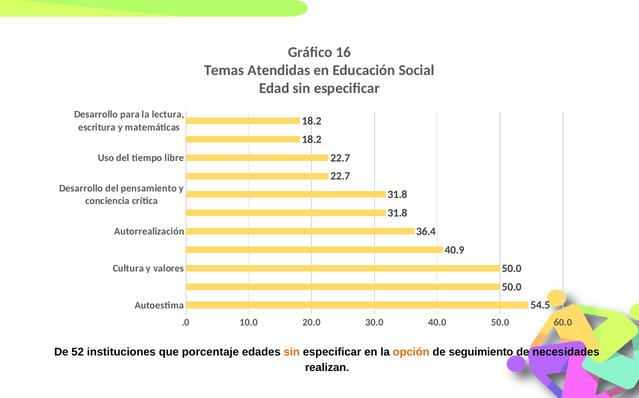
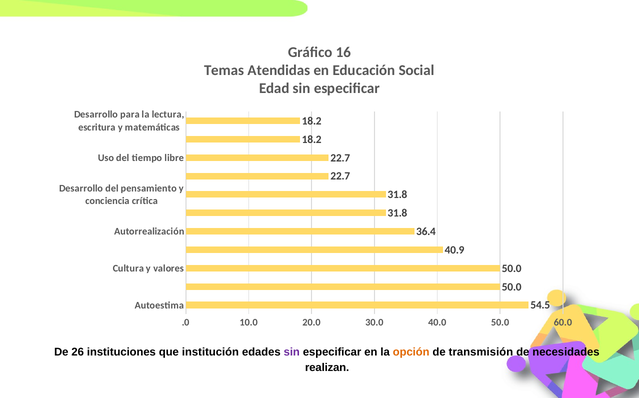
52: 52 -> 26
porcentaje: porcentaje -> institución
sin at (292, 352) colour: orange -> purple
seguimiento: seguimiento -> transmisión
